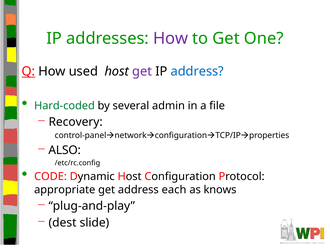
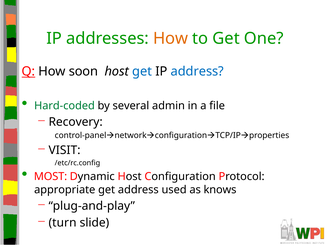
How at (171, 38) colour: purple -> orange
used: used -> soon
get at (142, 71) colour: purple -> blue
ALSO: ALSO -> VISIT
CODE: CODE -> MOST
each: each -> used
dest: dest -> turn
